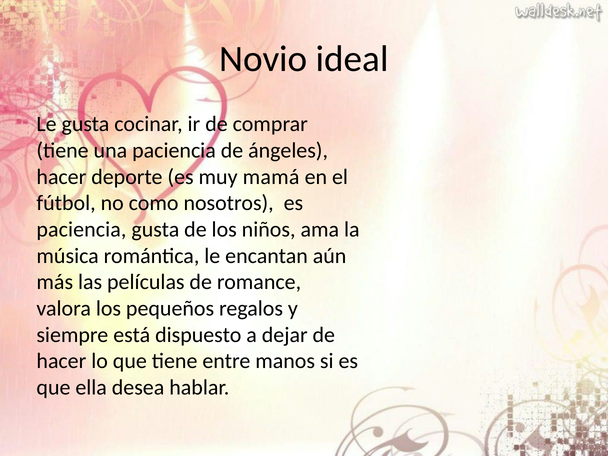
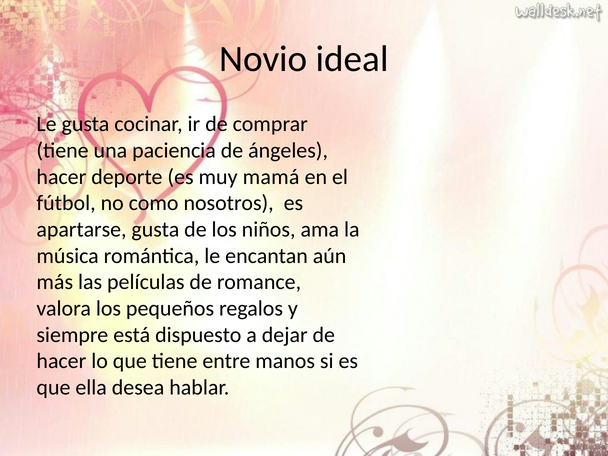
paciencia at (81, 229): paciencia -> apartarse
